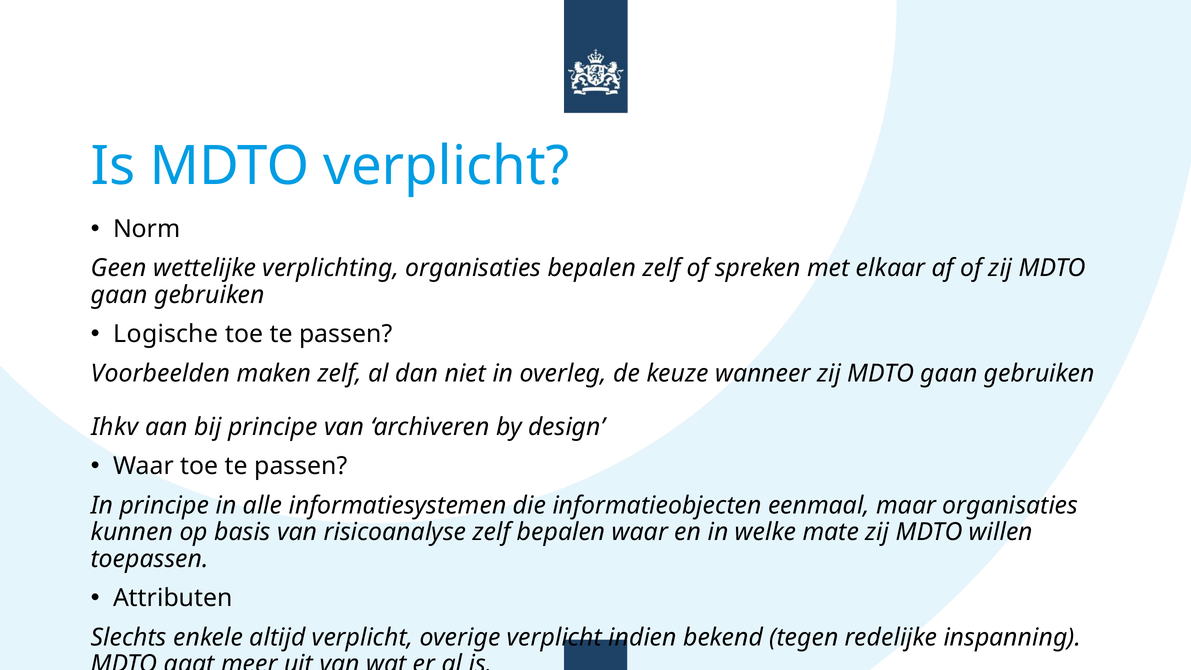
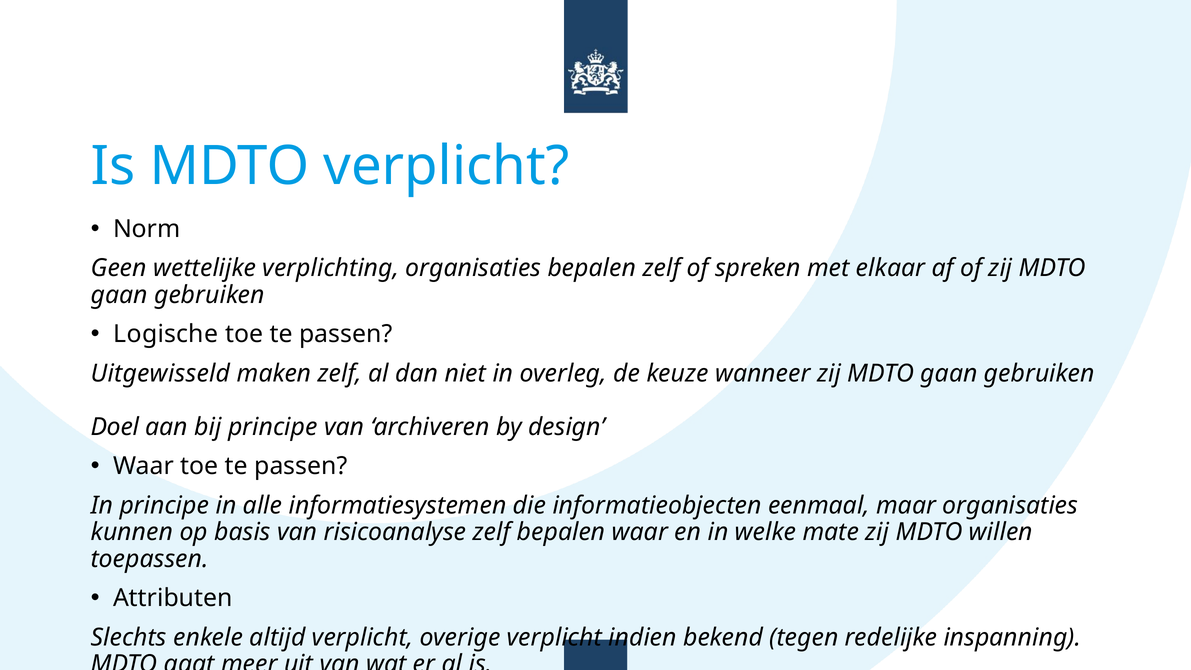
Voorbeelden: Voorbeelden -> Uitgewisseld
Ihkv: Ihkv -> Doel
